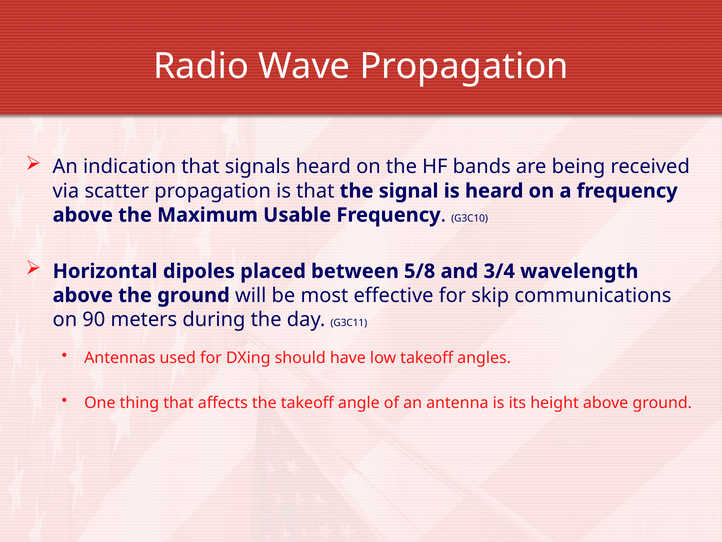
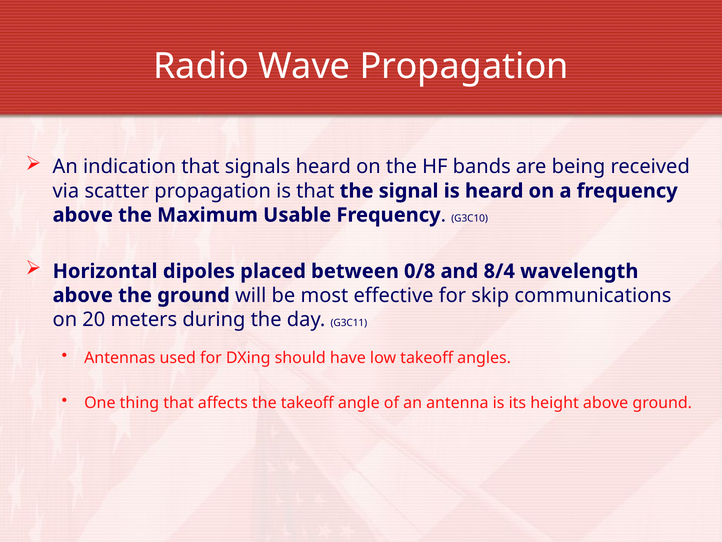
5/8: 5/8 -> 0/8
3/4: 3/4 -> 8/4
90: 90 -> 20
